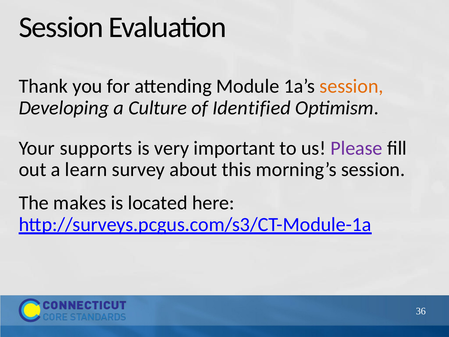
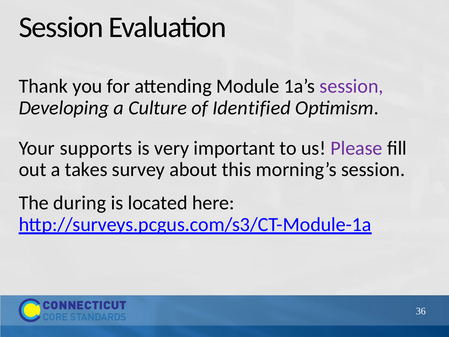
session at (352, 86) colour: orange -> purple
learn: learn -> takes
makes: makes -> during
